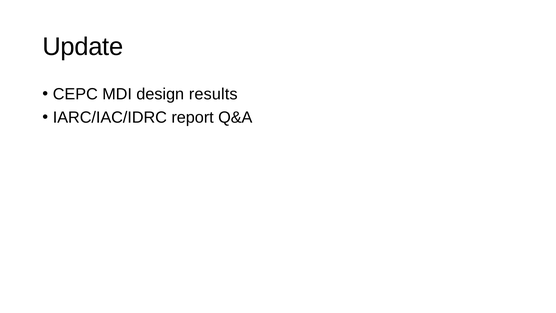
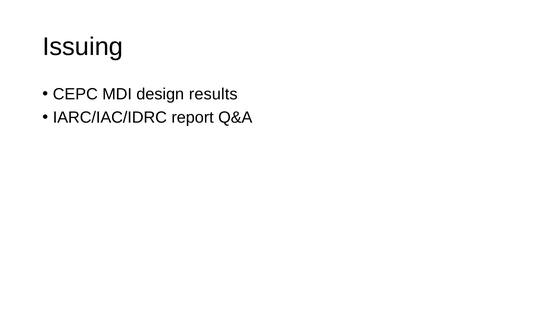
Update: Update -> Issuing
